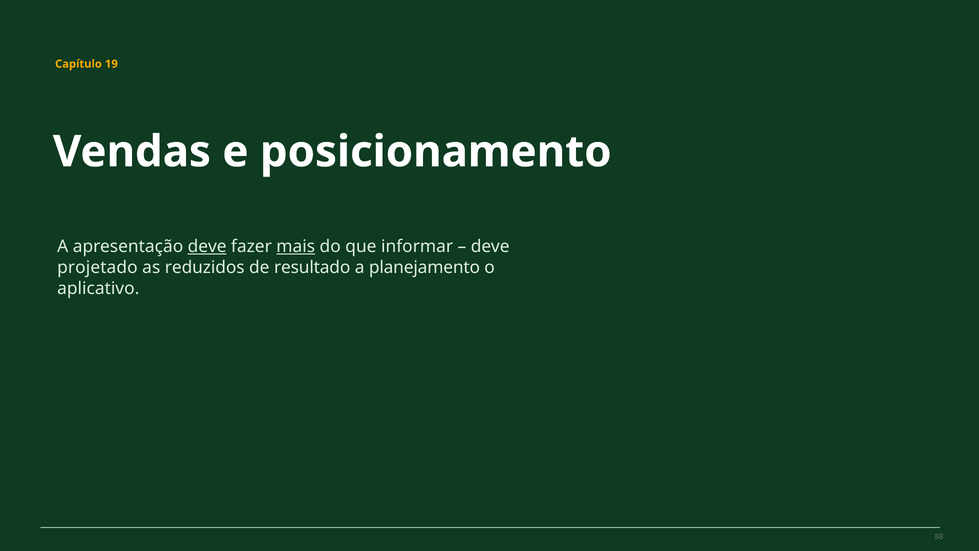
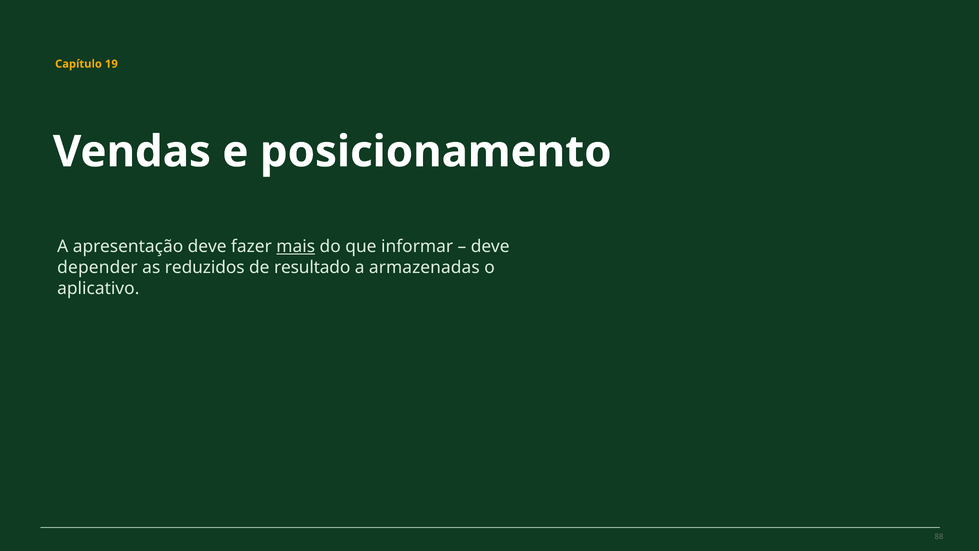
deve at (207, 247) underline: present -> none
projetado: projetado -> depender
planejamento: planejamento -> armazenadas
